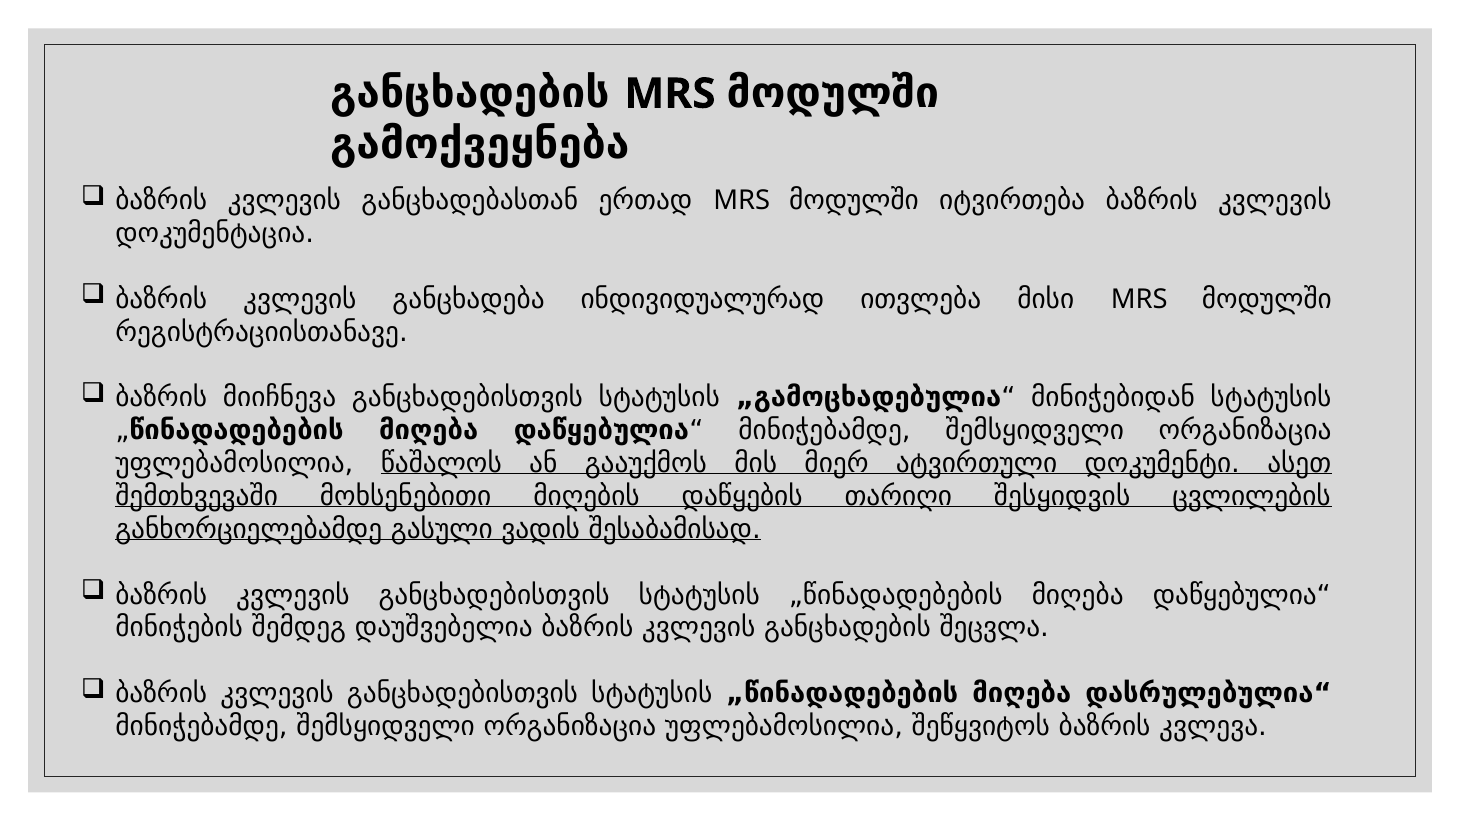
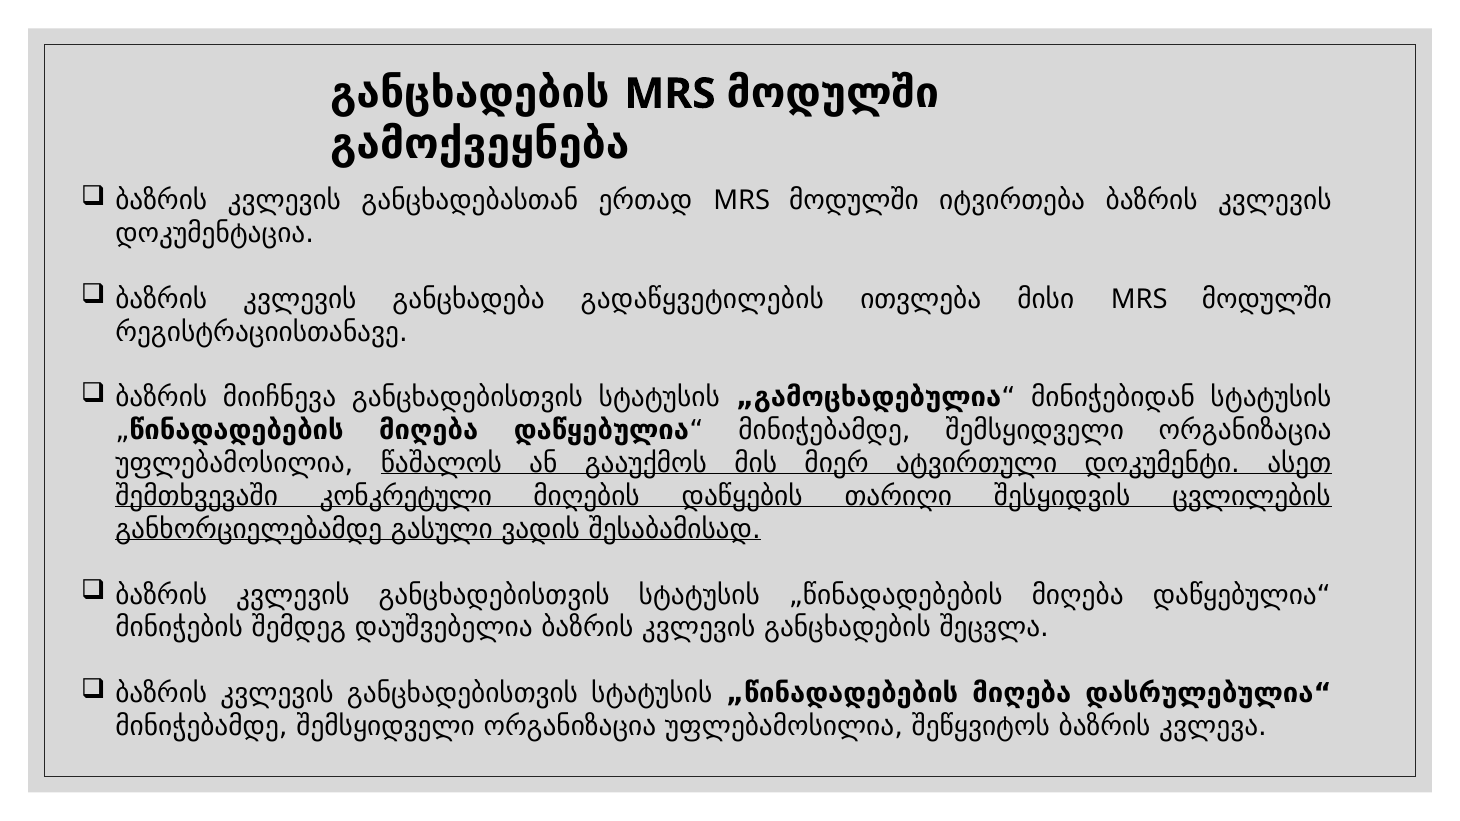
ინდივიდუალურად: ინდივიდუალურად -> გადაწყვეტილების
მოხსენებითი: მოხსენებითი -> კონკრეტული
